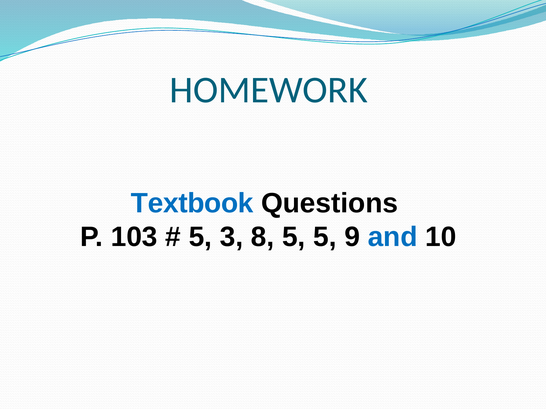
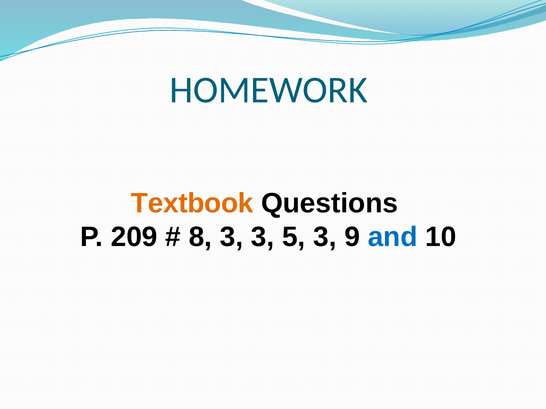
Textbook colour: blue -> orange
103: 103 -> 209
5 at (200, 237): 5 -> 8
3 8: 8 -> 3
5 5: 5 -> 3
